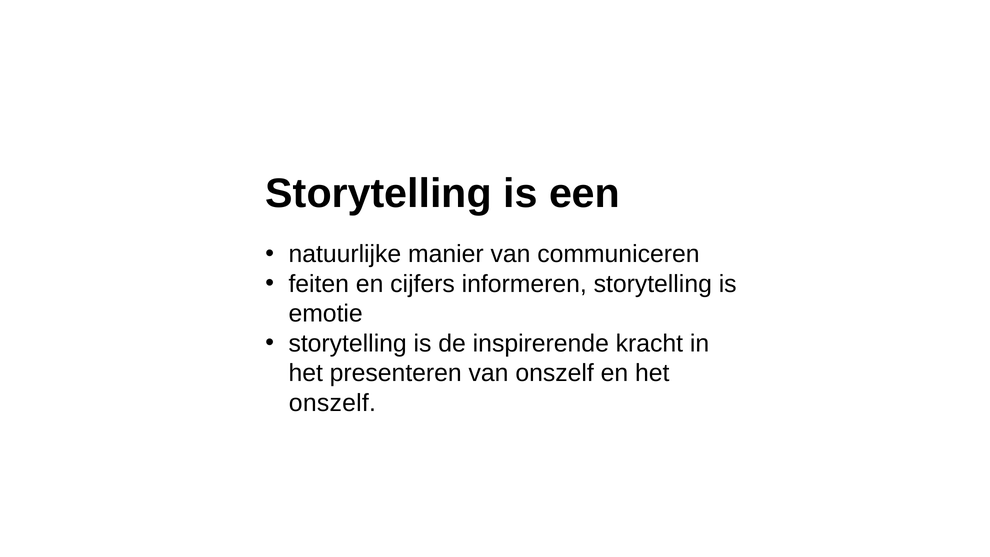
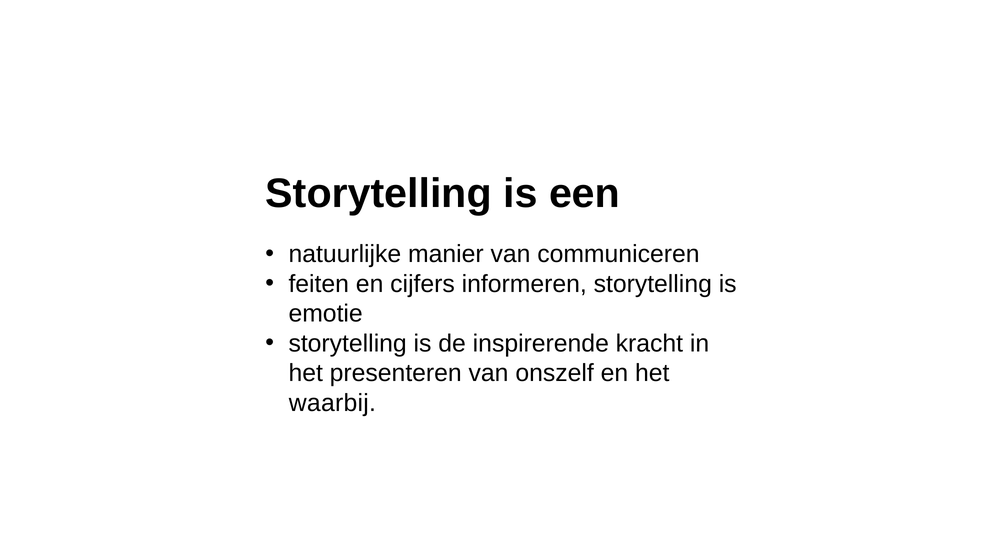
onszelf at (332, 403): onszelf -> waarbij
